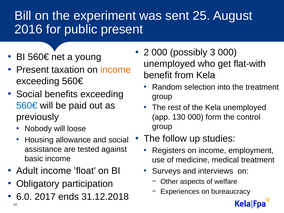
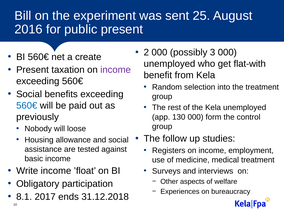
young: young -> create
income at (116, 70) colour: orange -> purple
Adult: Adult -> Write
6.0: 6.0 -> 8.1
